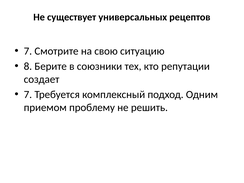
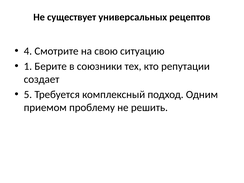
7 at (28, 51): 7 -> 4
8: 8 -> 1
7 at (28, 95): 7 -> 5
